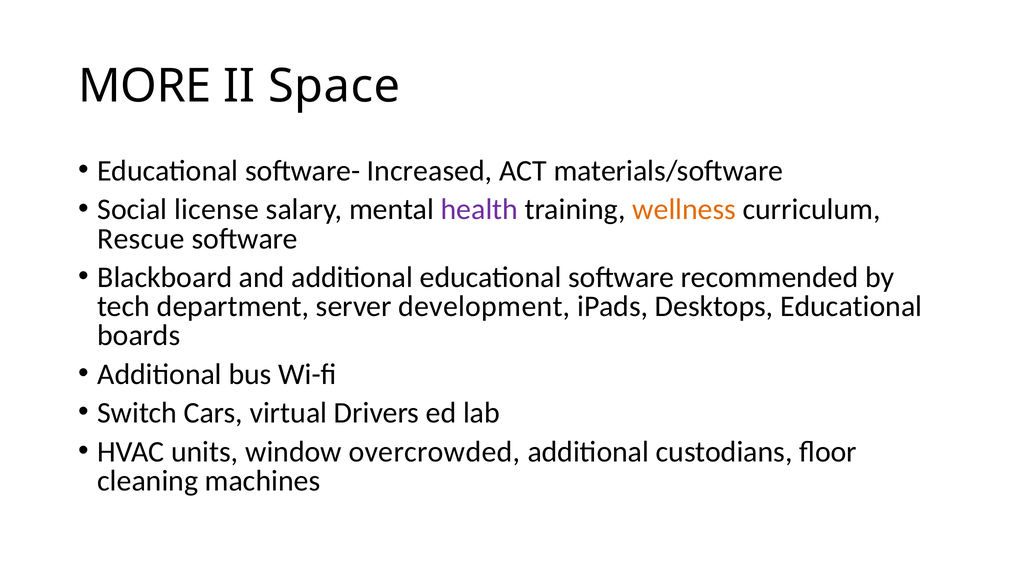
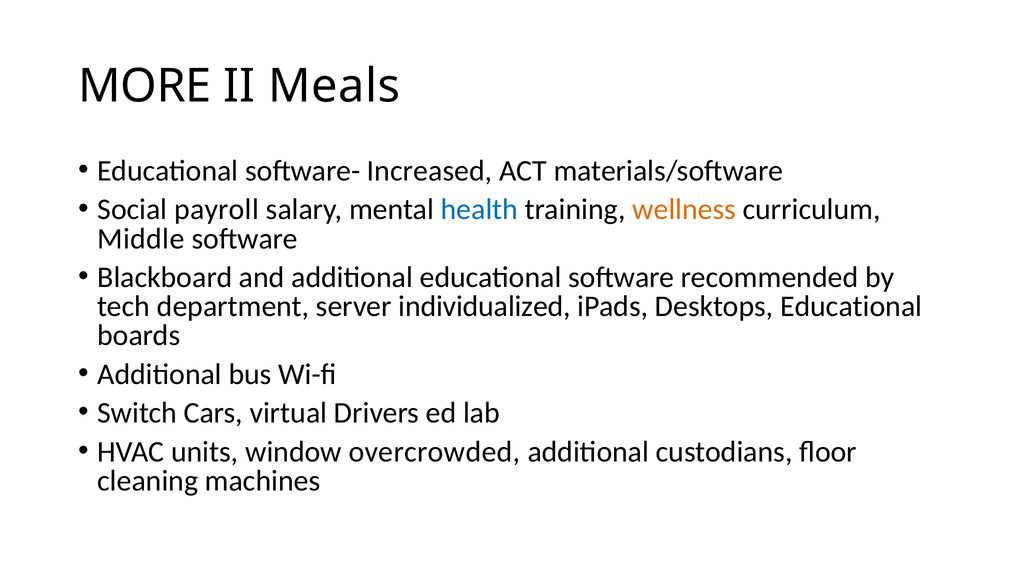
Space: Space -> Meals
license: license -> payroll
health colour: purple -> blue
Rescue: Rescue -> Middle
development: development -> individualized
